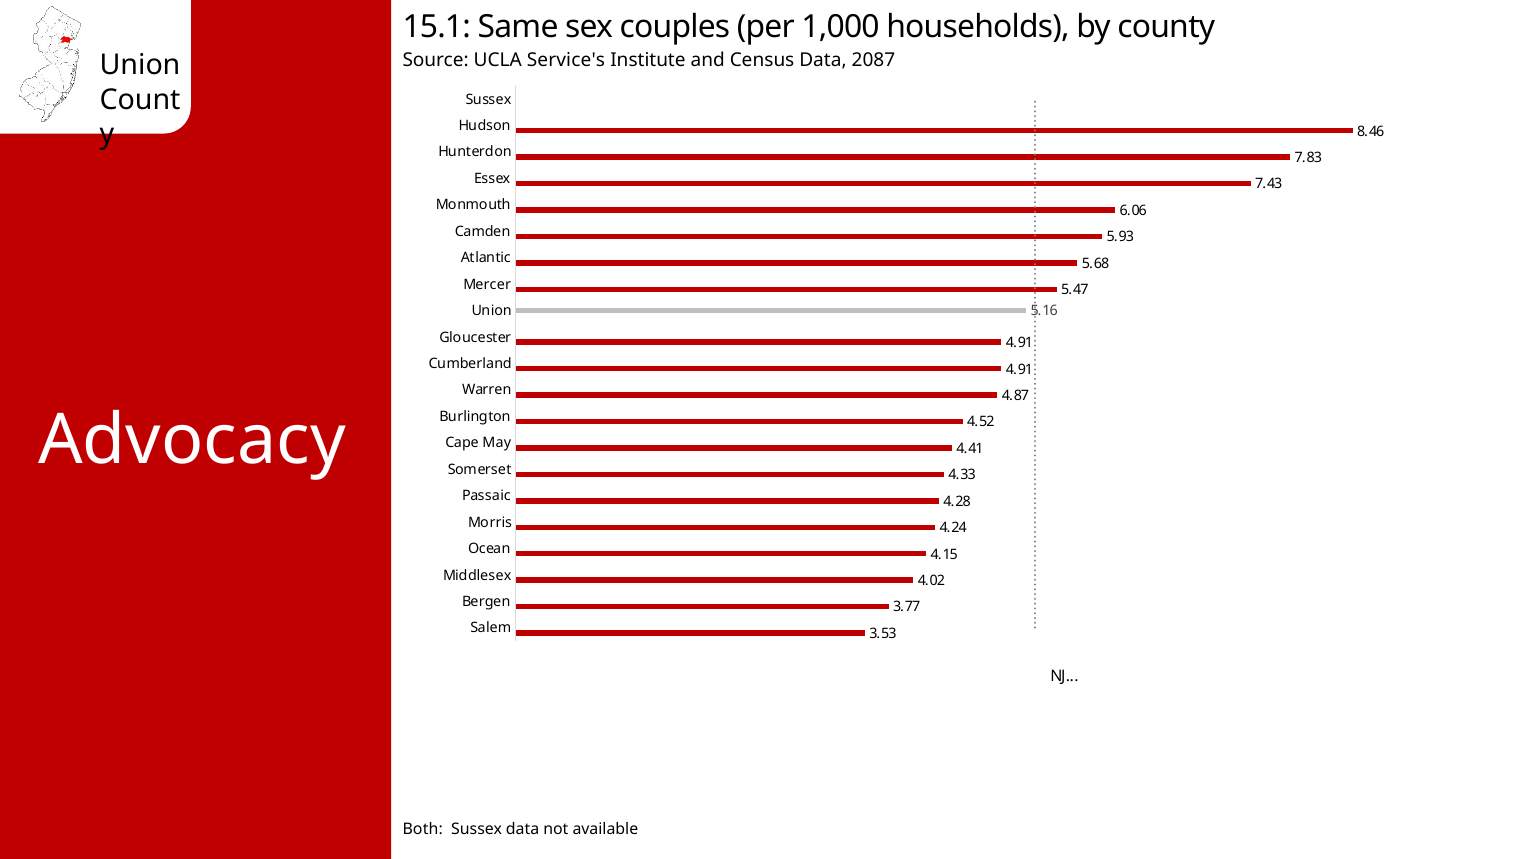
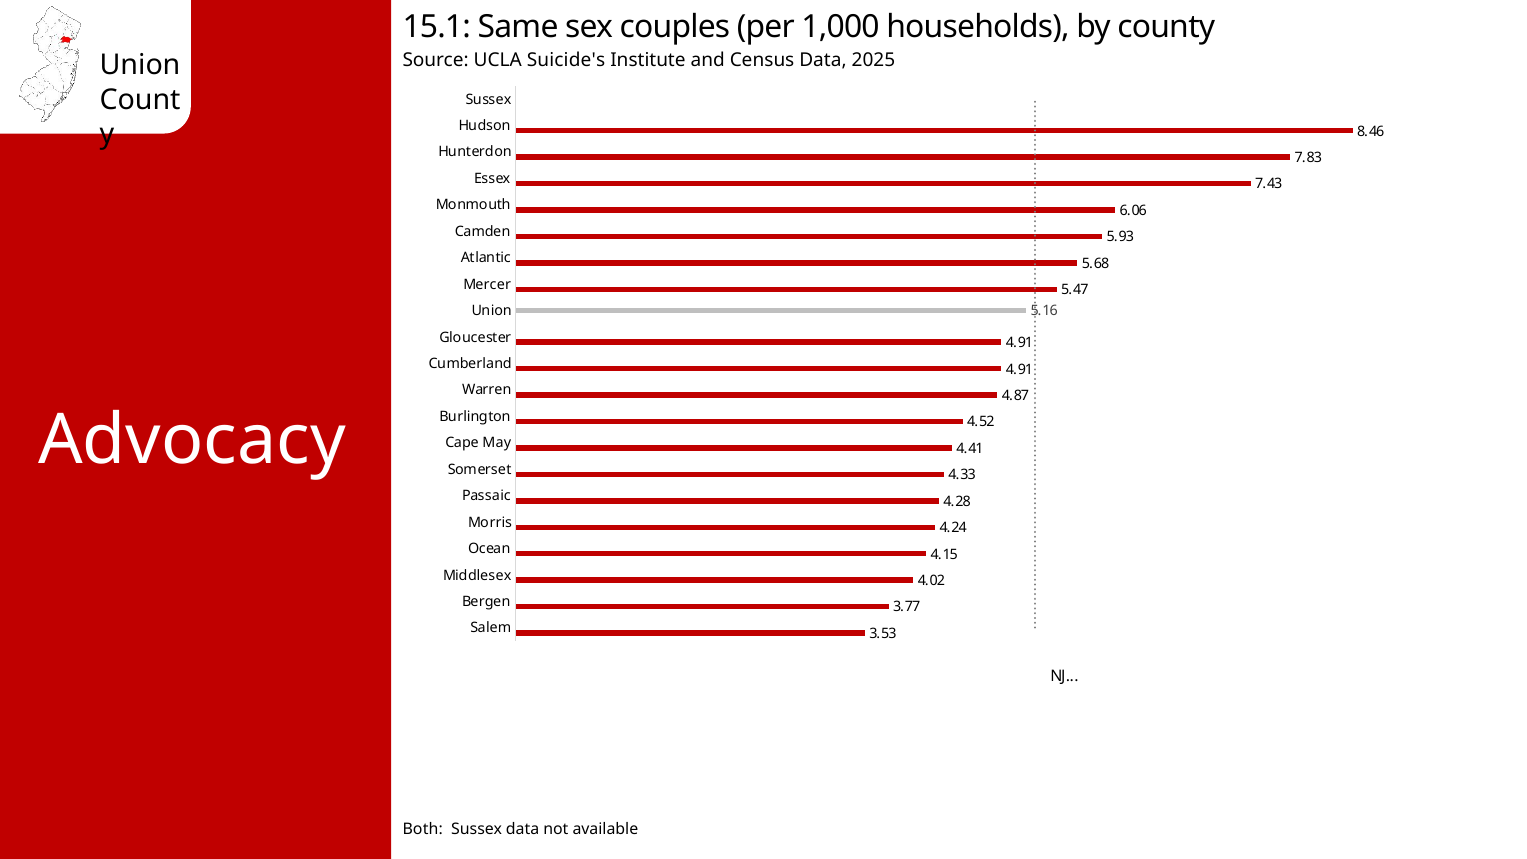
Service's: Service's -> Suicide's
2087: 2087 -> 2025
